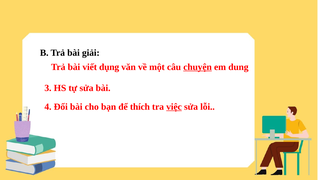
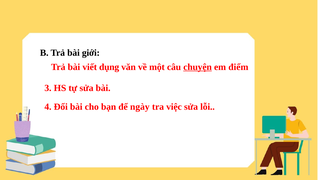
giải: giải -> giới
dung: dung -> điểm
thích: thích -> ngày
việc underline: present -> none
